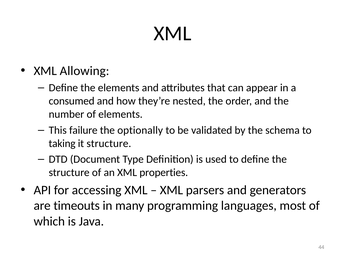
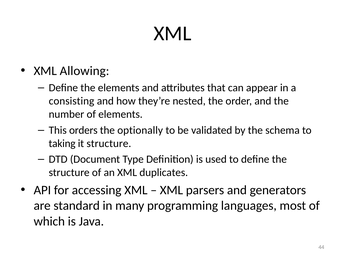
consumed: consumed -> consisting
failure: failure -> orders
properties: properties -> duplicates
timeouts: timeouts -> standard
